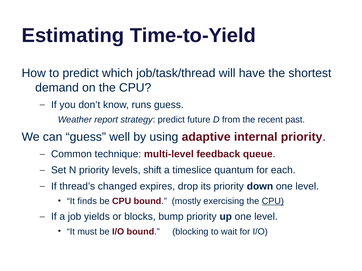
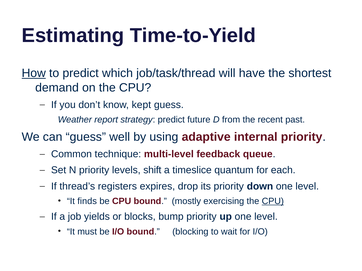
How underline: none -> present
runs: runs -> kept
changed: changed -> registers
